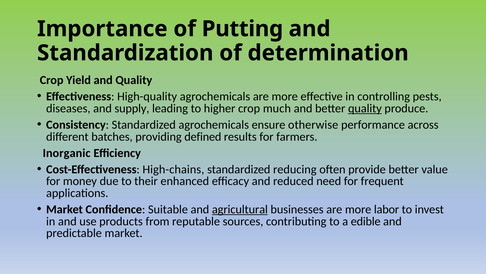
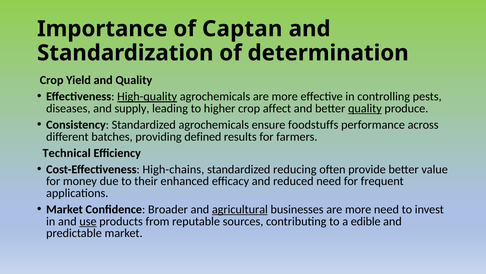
Putting: Putting -> Captan
High-quality underline: none -> present
much: much -> affect
otherwise: otherwise -> foodstuffs
Inorganic: Inorganic -> Technical
Suitable: Suitable -> Broader
more labor: labor -> need
use underline: none -> present
